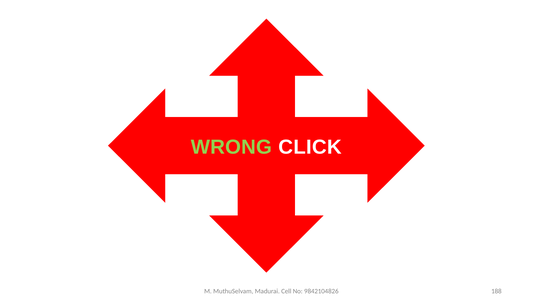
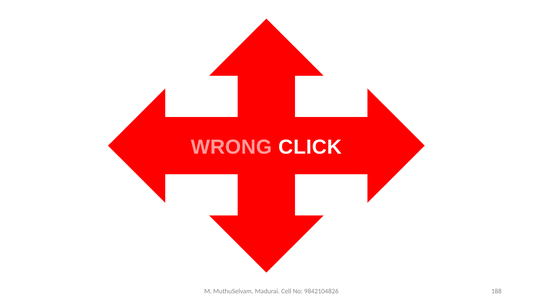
WRONG colour: light green -> pink
